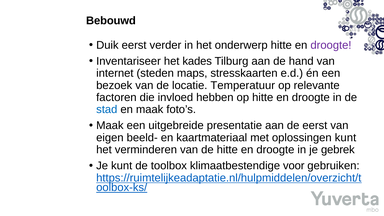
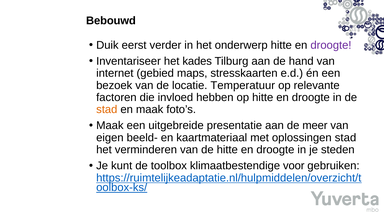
steden: steden -> gebied
stad at (107, 109) colour: blue -> orange
de eerst: eerst -> meer
oplossingen kunt: kunt -> stad
gebrek: gebrek -> steden
